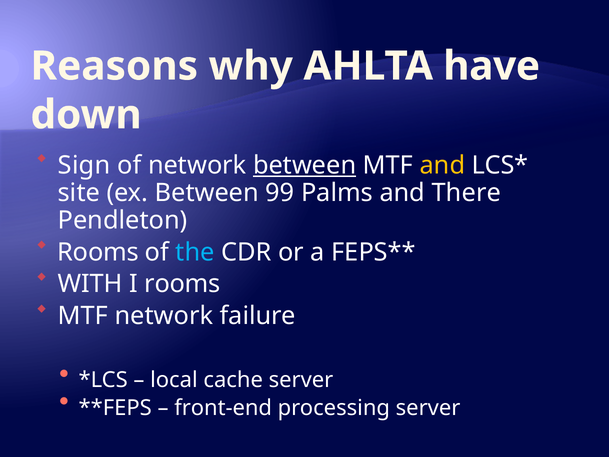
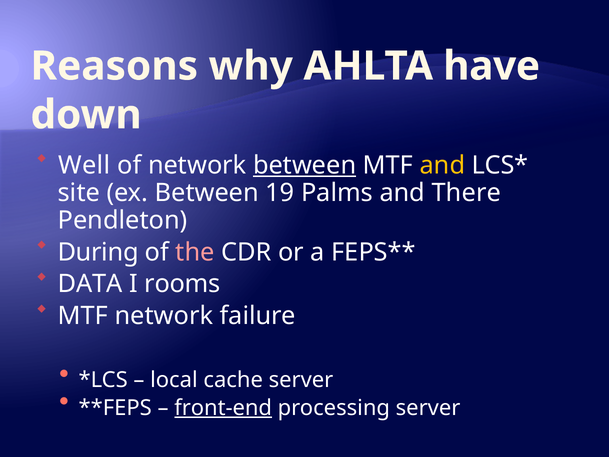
Sign: Sign -> Well
99: 99 -> 19
Rooms at (98, 252): Rooms -> During
the colour: light blue -> pink
WITH: WITH -> DATA
front-end underline: none -> present
